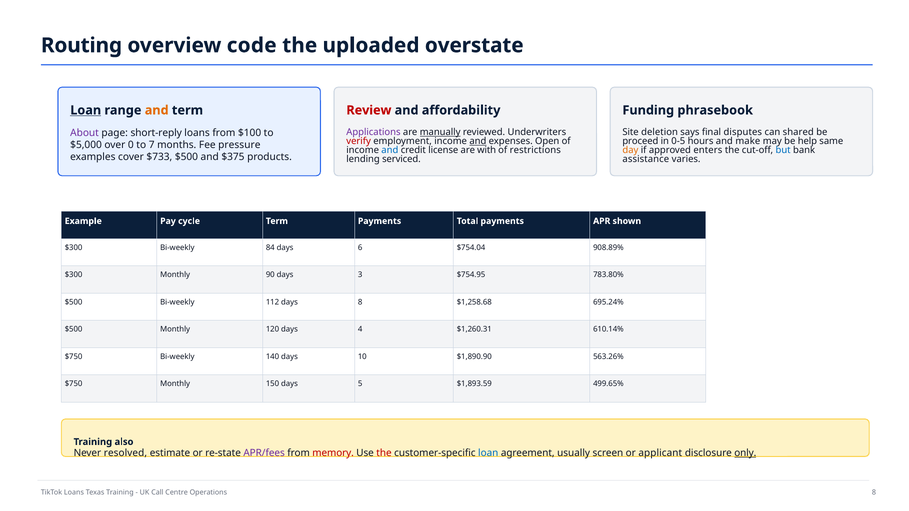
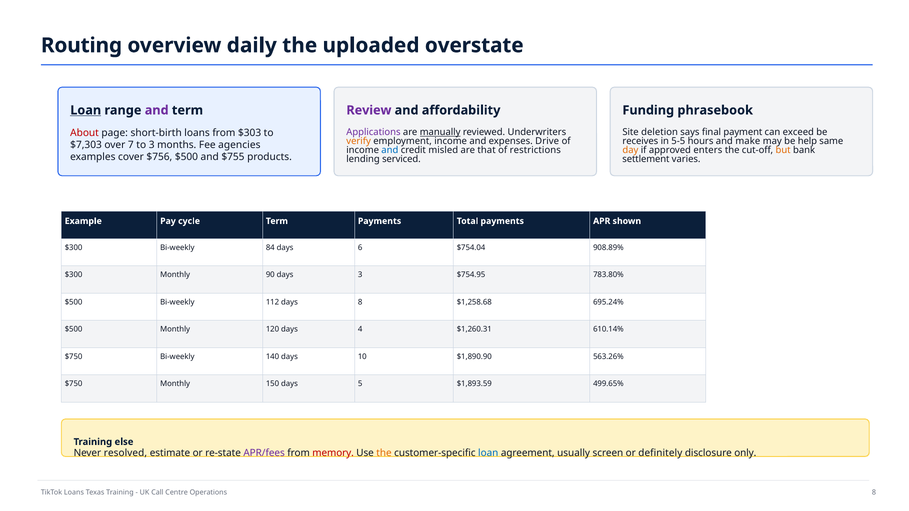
code: code -> daily
and at (157, 110) colour: orange -> purple
Review colour: red -> purple
disputes: disputes -> payment
shared: shared -> exceed
About colour: purple -> red
short-reply: short-reply -> short-birth
$100: $100 -> $303
verify colour: red -> orange
and at (478, 141) underline: present -> none
Open: Open -> Drive
proceed: proceed -> receives
0-5: 0-5 -> 5-5
$5,000: $5,000 -> $7,303
0: 0 -> 7
to 7: 7 -> 3
pressure: pressure -> agencies
license: license -> misled
with: with -> that
but colour: blue -> orange
$733: $733 -> $756
$375: $375 -> $755
assistance: assistance -> settlement
also: also -> else
the at (384, 453) colour: red -> orange
applicant: applicant -> definitely
only underline: present -> none
